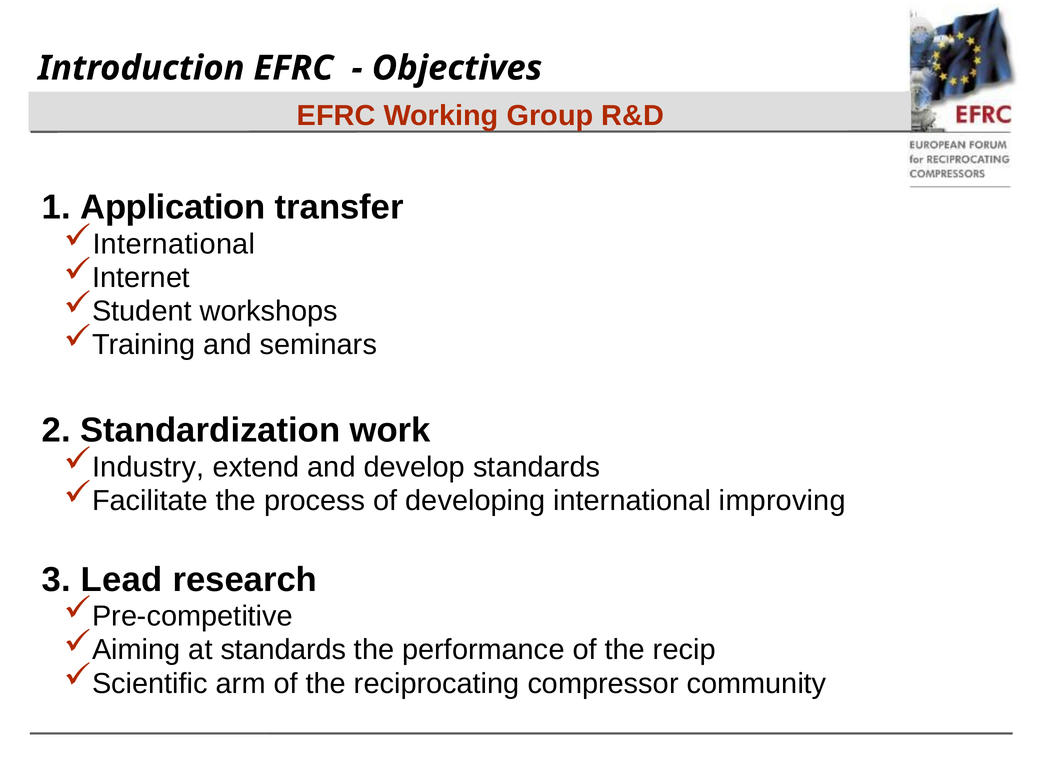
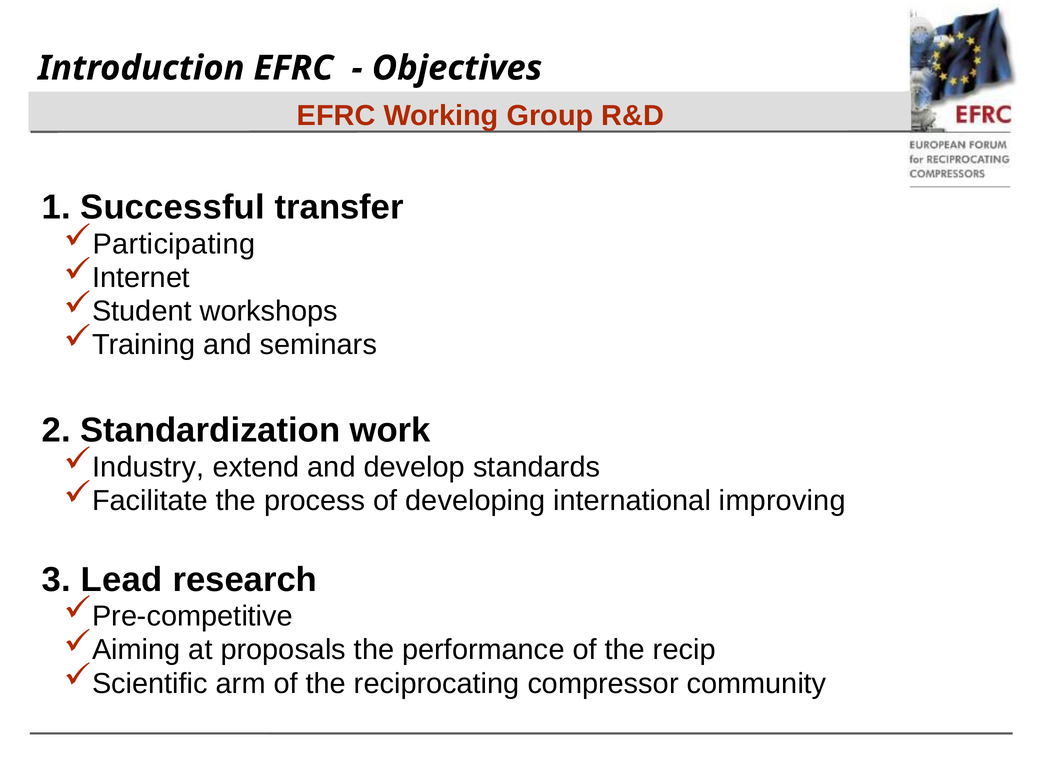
Application: Application -> Successful
International at (174, 244): International -> Participating
at standards: standards -> proposals
